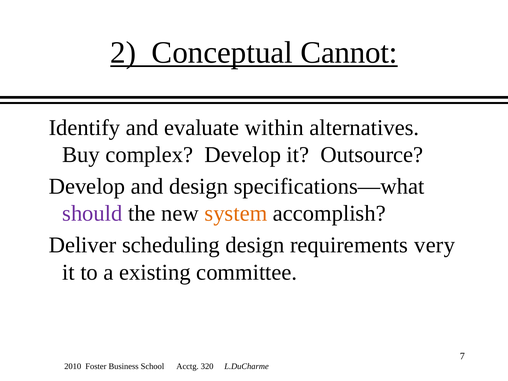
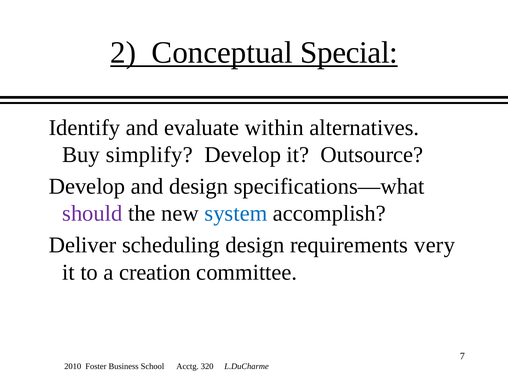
Cannot: Cannot -> Special
complex: complex -> simplify
system colour: orange -> blue
existing: existing -> creation
